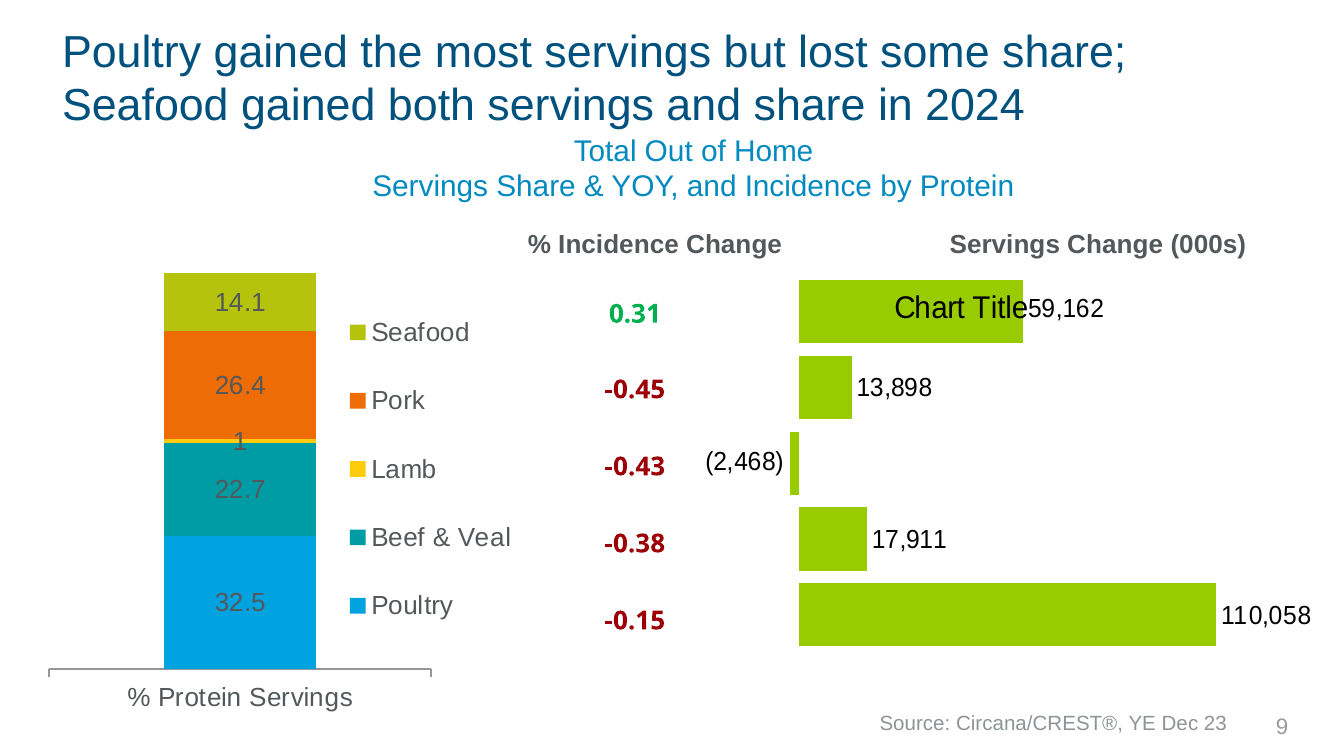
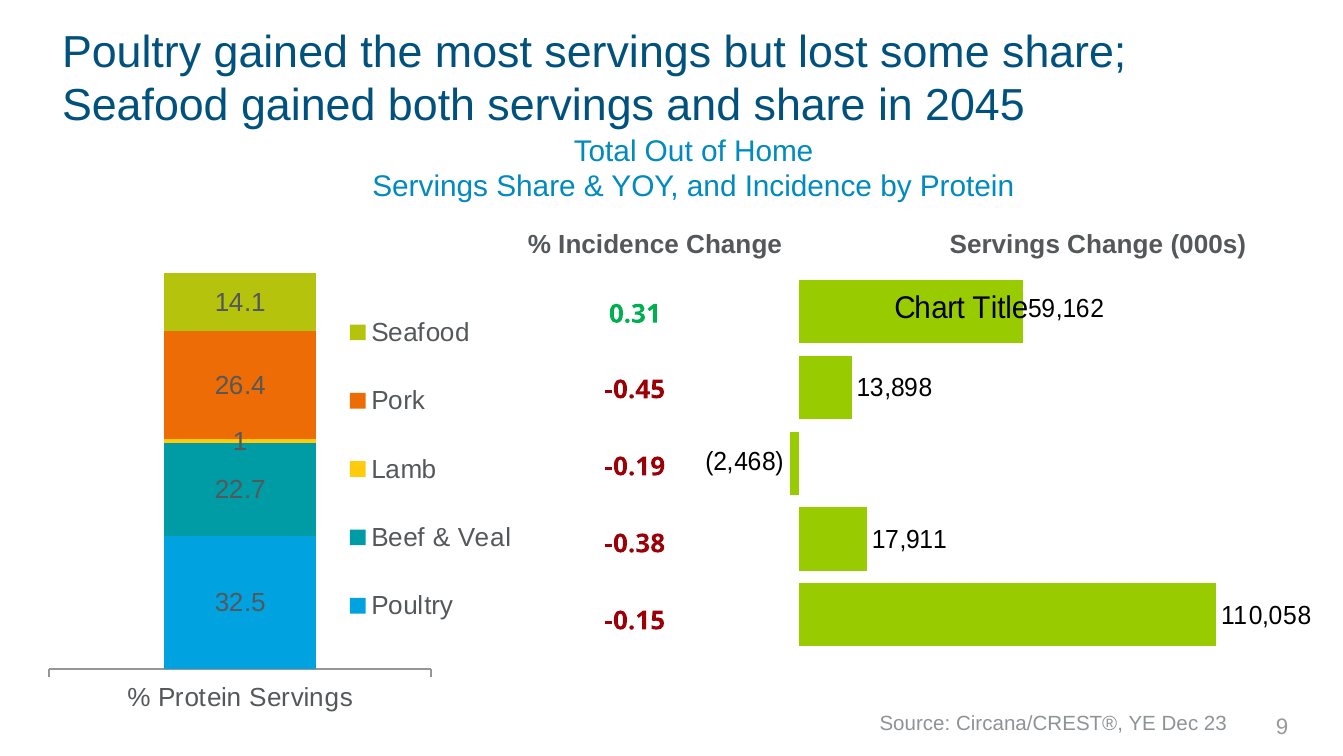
2024: 2024 -> 2045
-0.43: -0.43 -> -0.19
